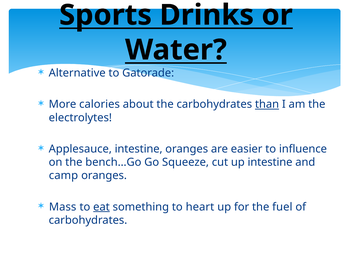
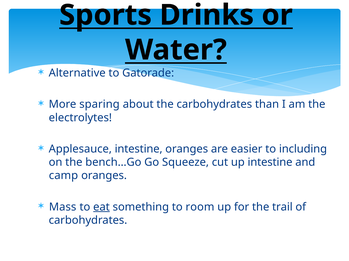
calories: calories -> sparing
than underline: present -> none
influence: influence -> including
heart: heart -> room
fuel: fuel -> trail
